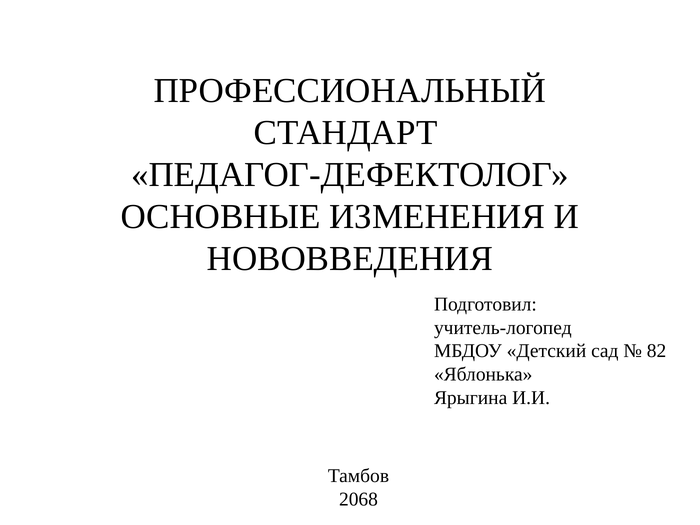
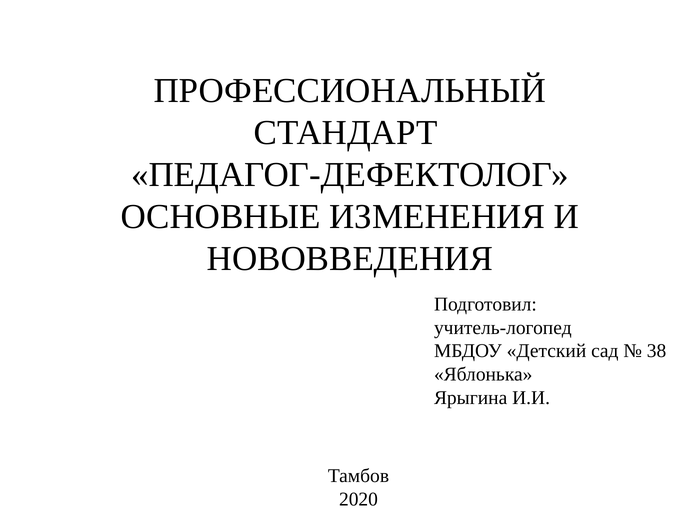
82: 82 -> 38
2068: 2068 -> 2020
